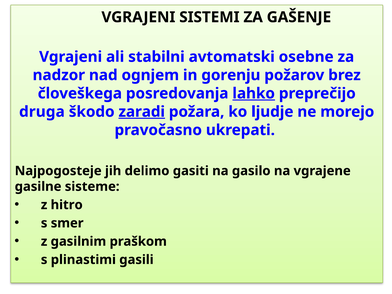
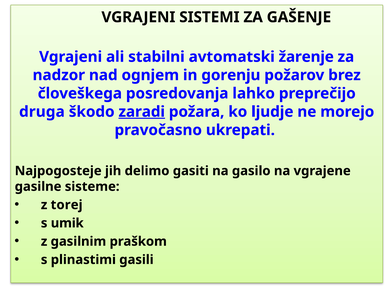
osebne: osebne -> žarenje
lahko underline: present -> none
hitro: hitro -> torej
smer: smer -> umik
